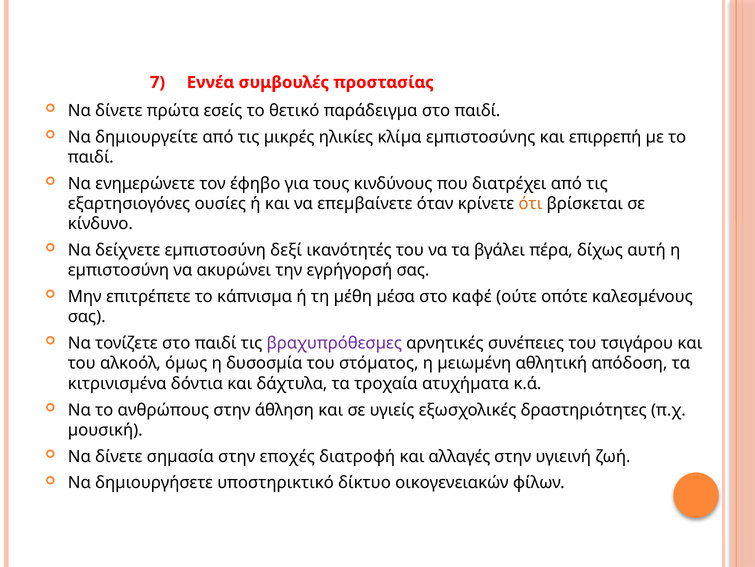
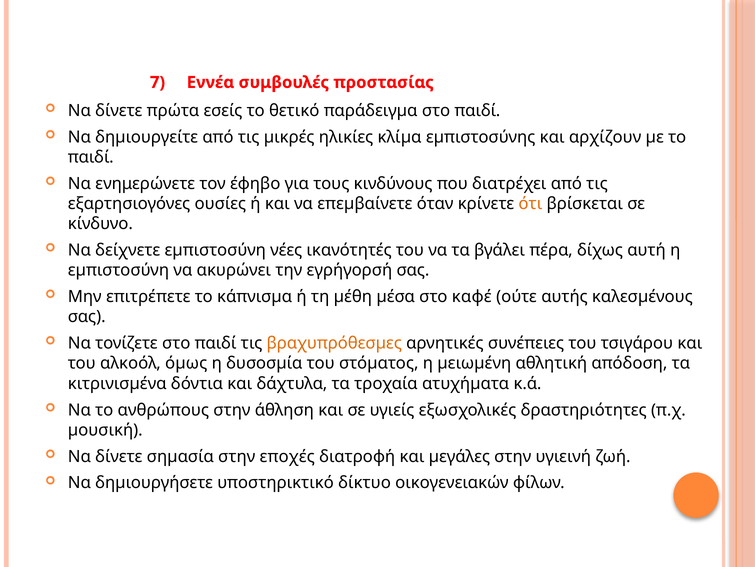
επιρρεπή: επιρρεπή -> αρχίζουν
δεξί: δεξί -> νέες
οπότε: οπότε -> αυτής
βραχυπρόθεσµες colour: purple -> orange
αλλαγές: αλλαγές -> µεγάλες
